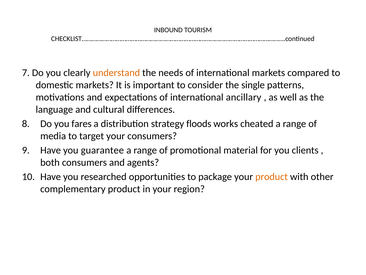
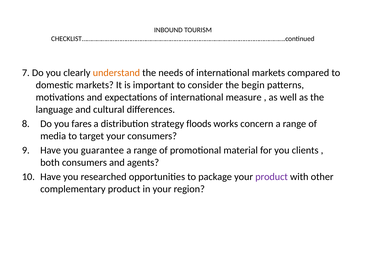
single: single -> begin
ancillary: ancillary -> measure
cheated: cheated -> concern
product at (272, 177) colour: orange -> purple
